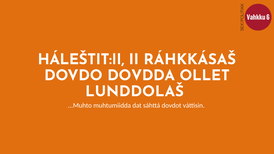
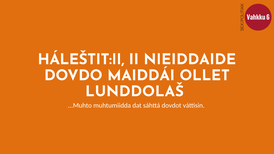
RÁHKKÁSAŠ: RÁHKKÁSAŠ -> NIEIDDAIDE
DOVDDA: DOVDDA -> MAIDDÁI
